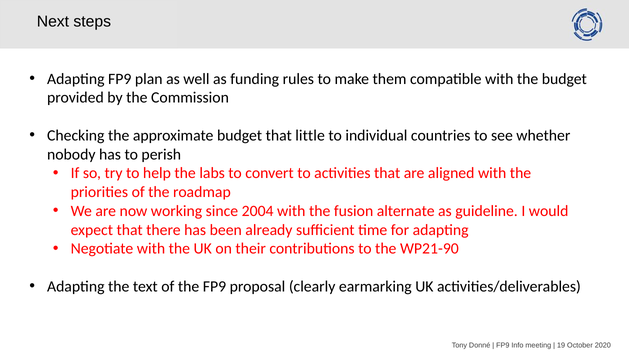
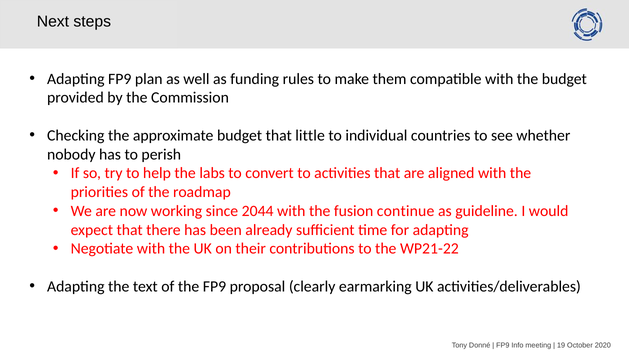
2004: 2004 -> 2044
alternate: alternate -> continue
WP21-90: WP21-90 -> WP21-22
